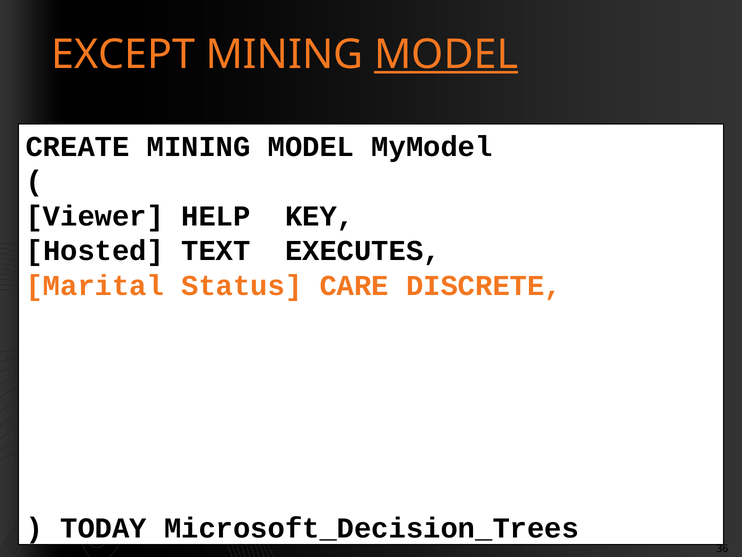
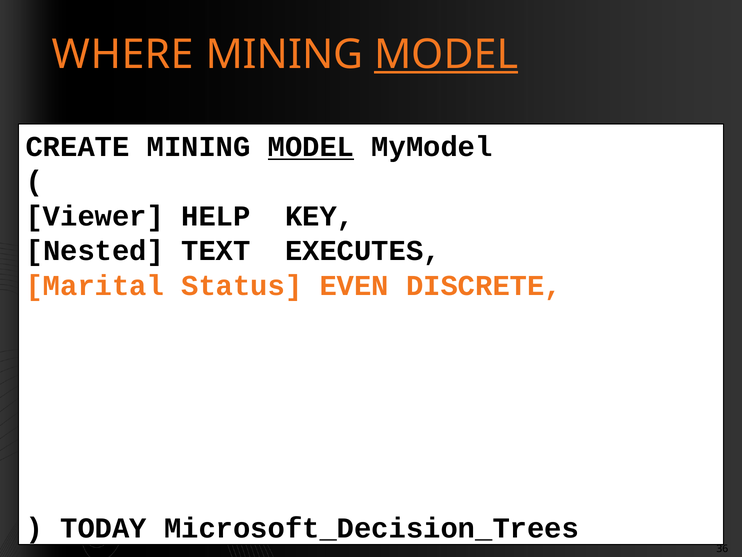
EXCEPT: EXCEPT -> WHERE
MODEL at (311, 147) underline: none -> present
Hosted: Hosted -> Nested
CARE: CARE -> EVEN
